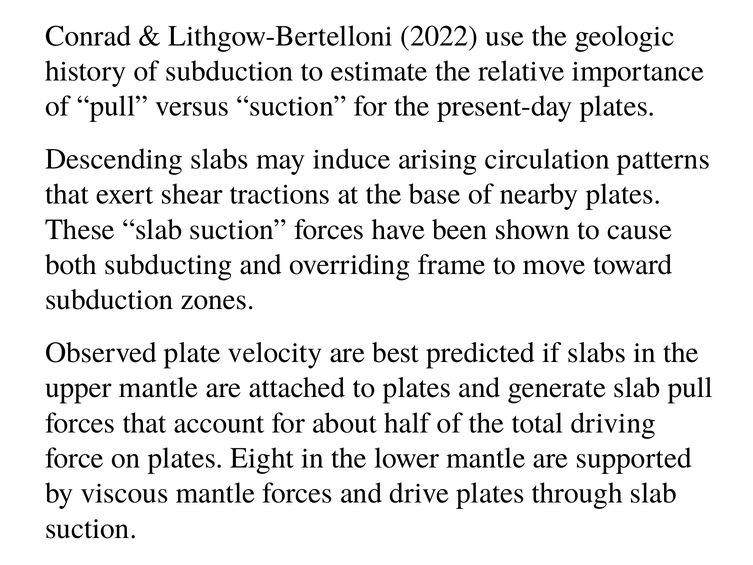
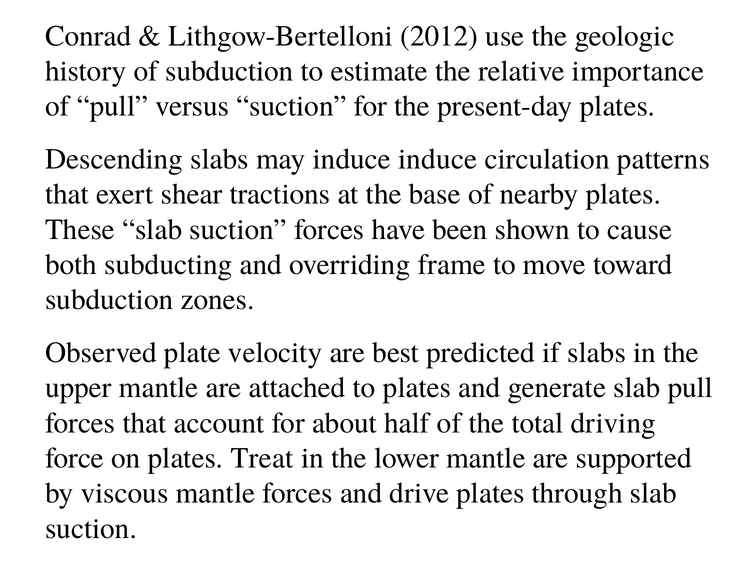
2022: 2022 -> 2012
induce arising: arising -> induce
Eight: Eight -> Treat
